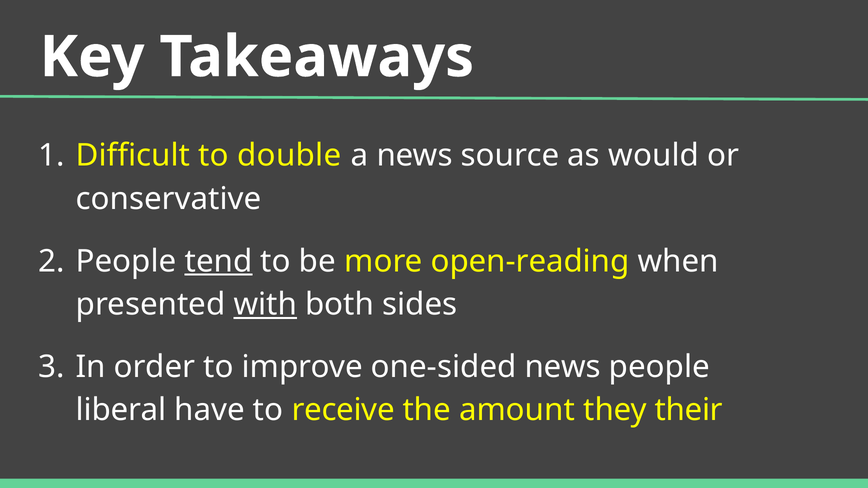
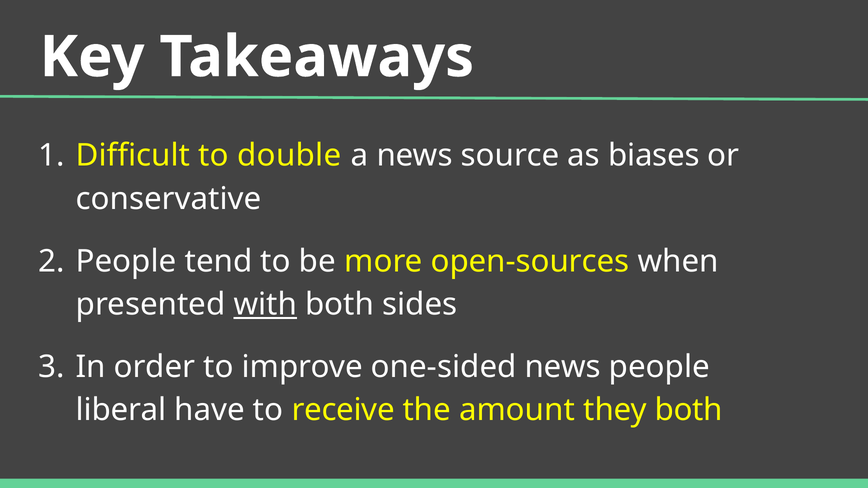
would: would -> biases
tend underline: present -> none
open-reading: open-reading -> open-sources
they their: their -> both
